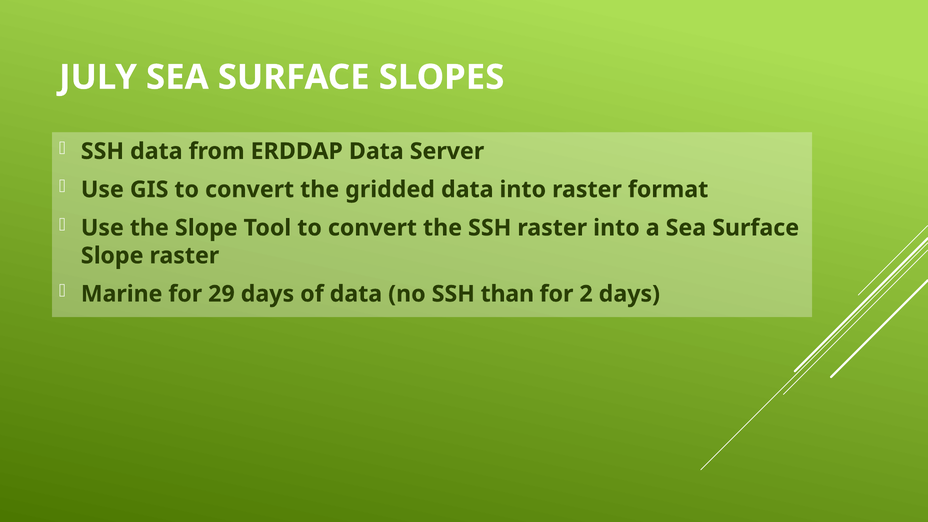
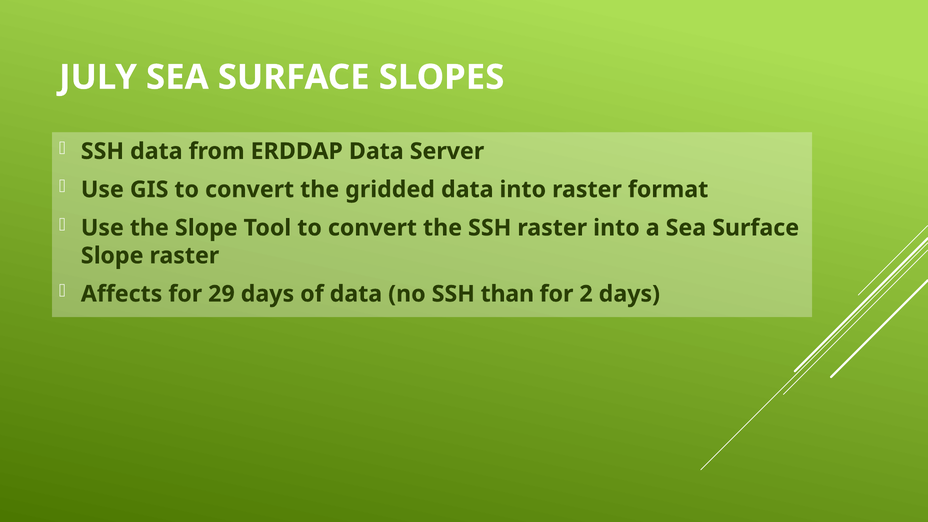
Marine: Marine -> Affects
